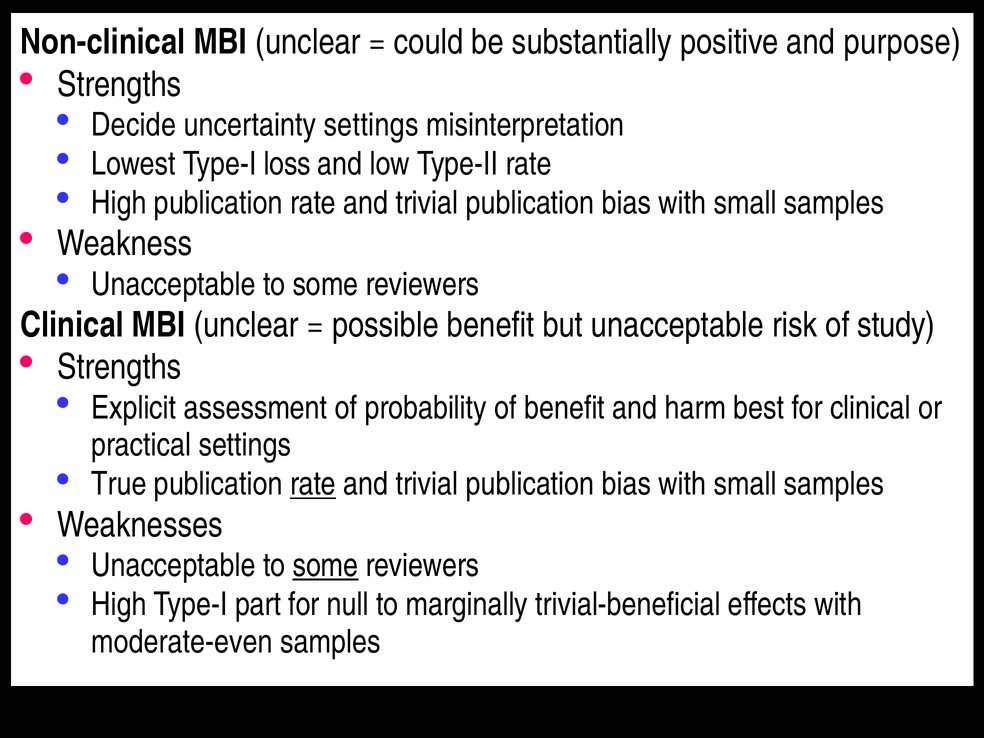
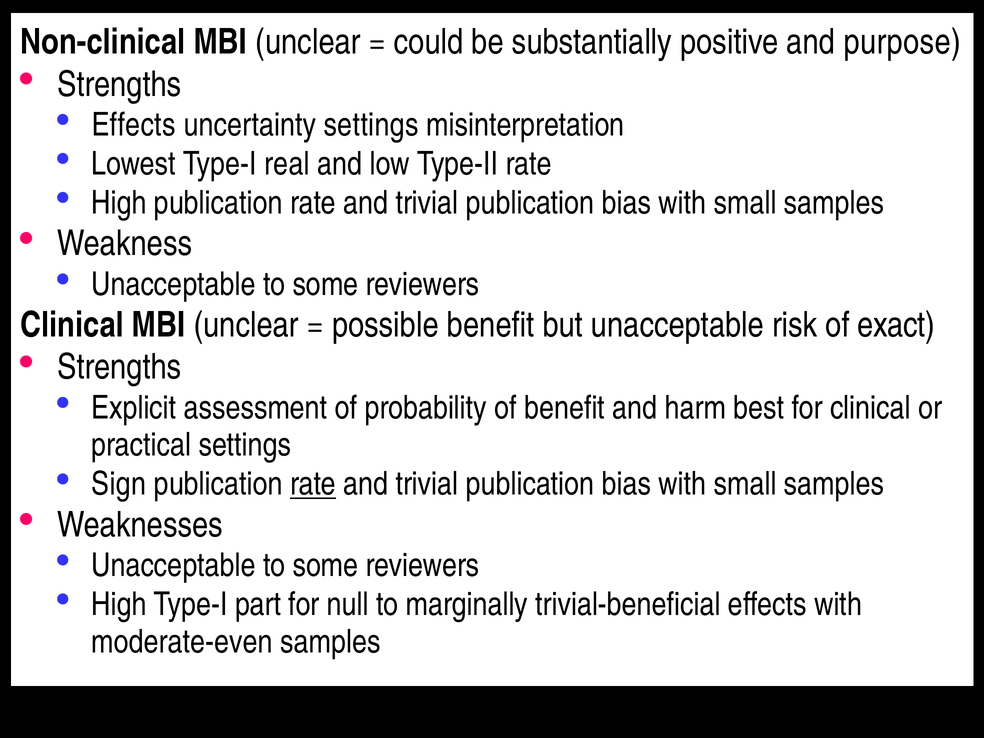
Decide at (134, 125): Decide -> Effects
loss: loss -> real
study: study -> exact
True: True -> Sign
some at (325, 565) underline: present -> none
